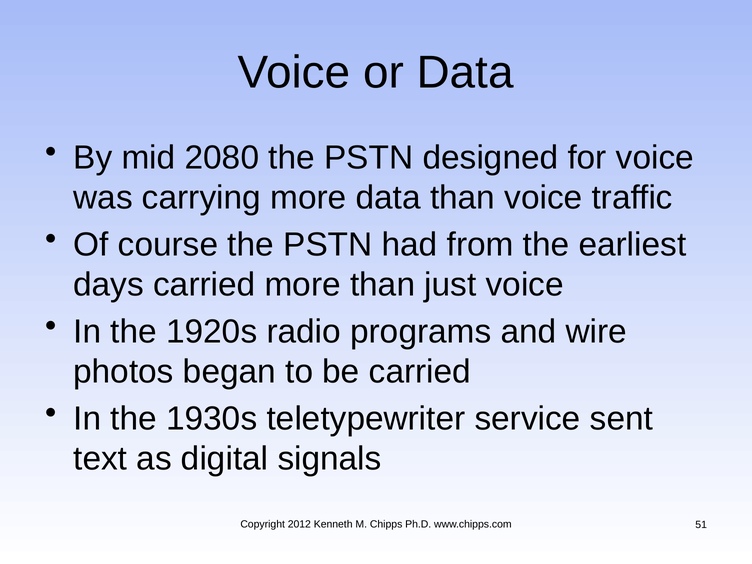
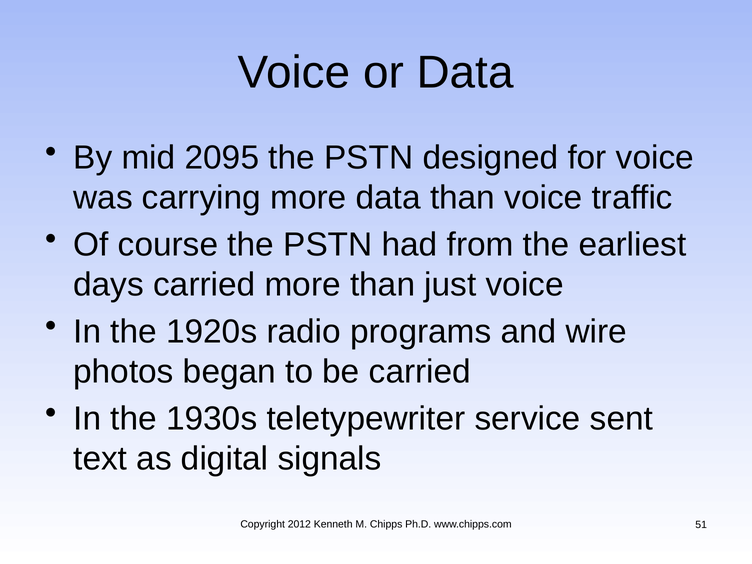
2080: 2080 -> 2095
